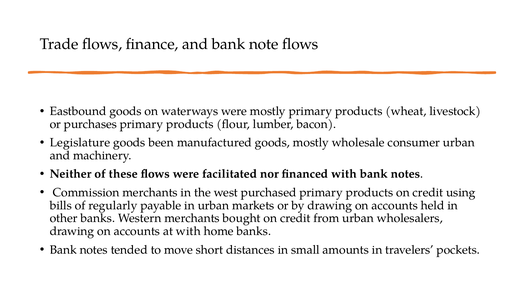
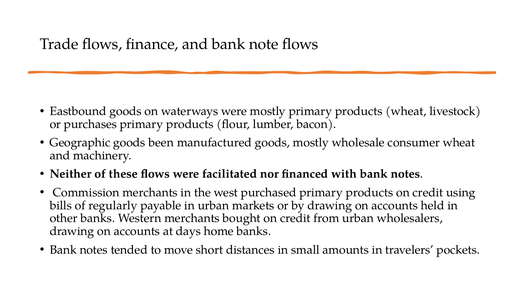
Legislature: Legislature -> Geographic
consumer urban: urban -> wheat
at with: with -> days
